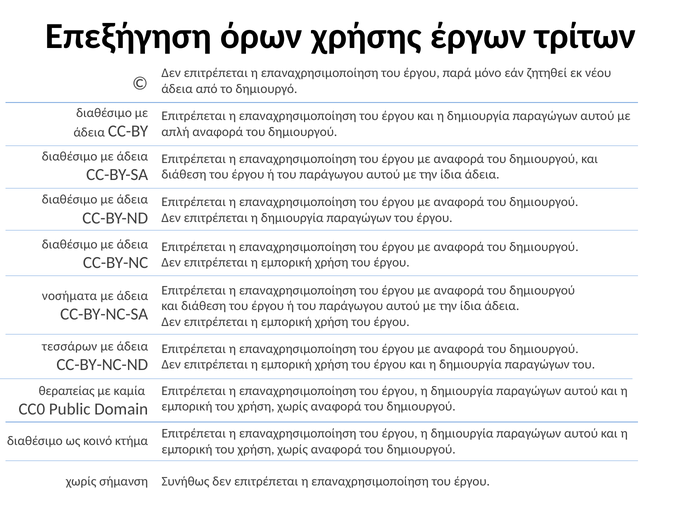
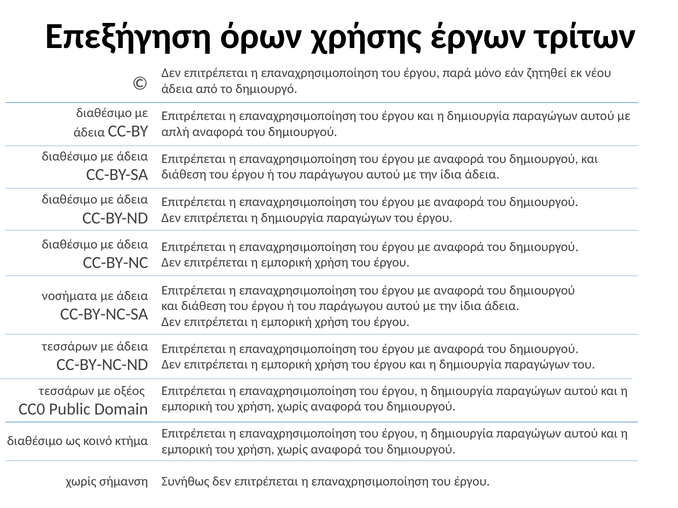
θεραπείας at (67, 391): θεραπείας -> τεσσάρων
καμία: καμία -> οξέος
